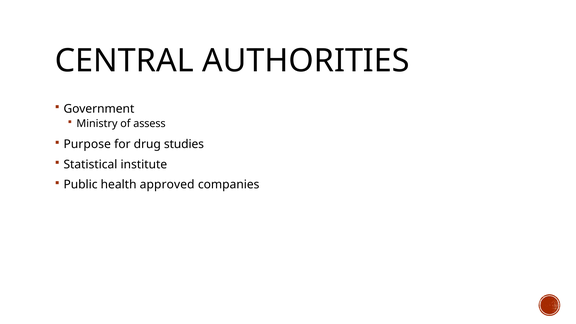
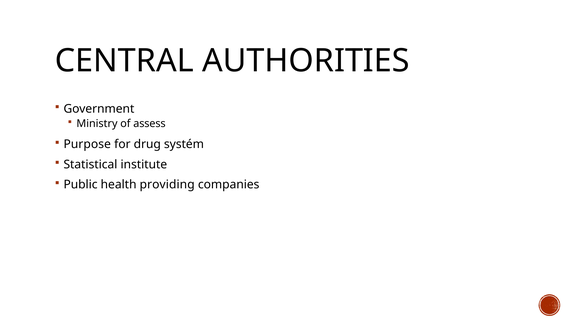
studies: studies -> systém
approved: approved -> providing
